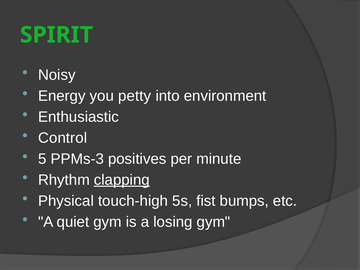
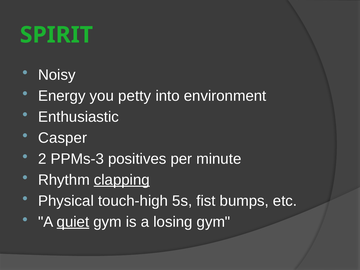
Control: Control -> Casper
5: 5 -> 2
quiet underline: none -> present
